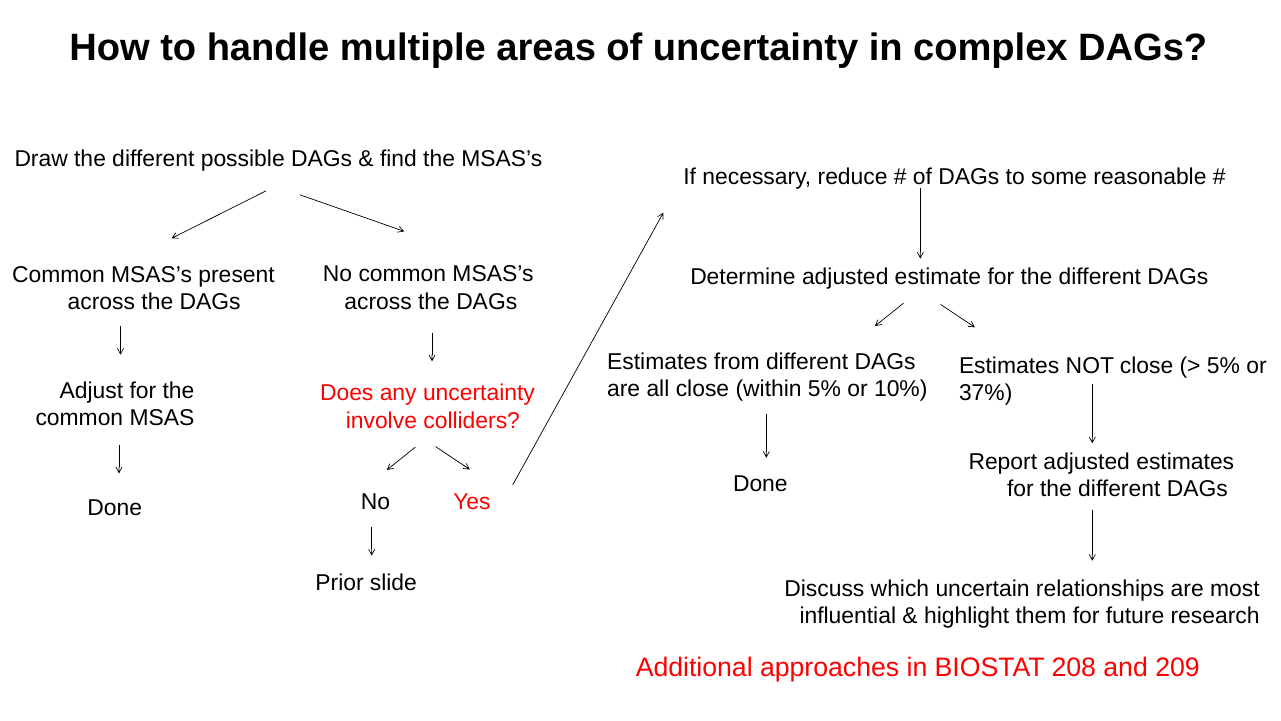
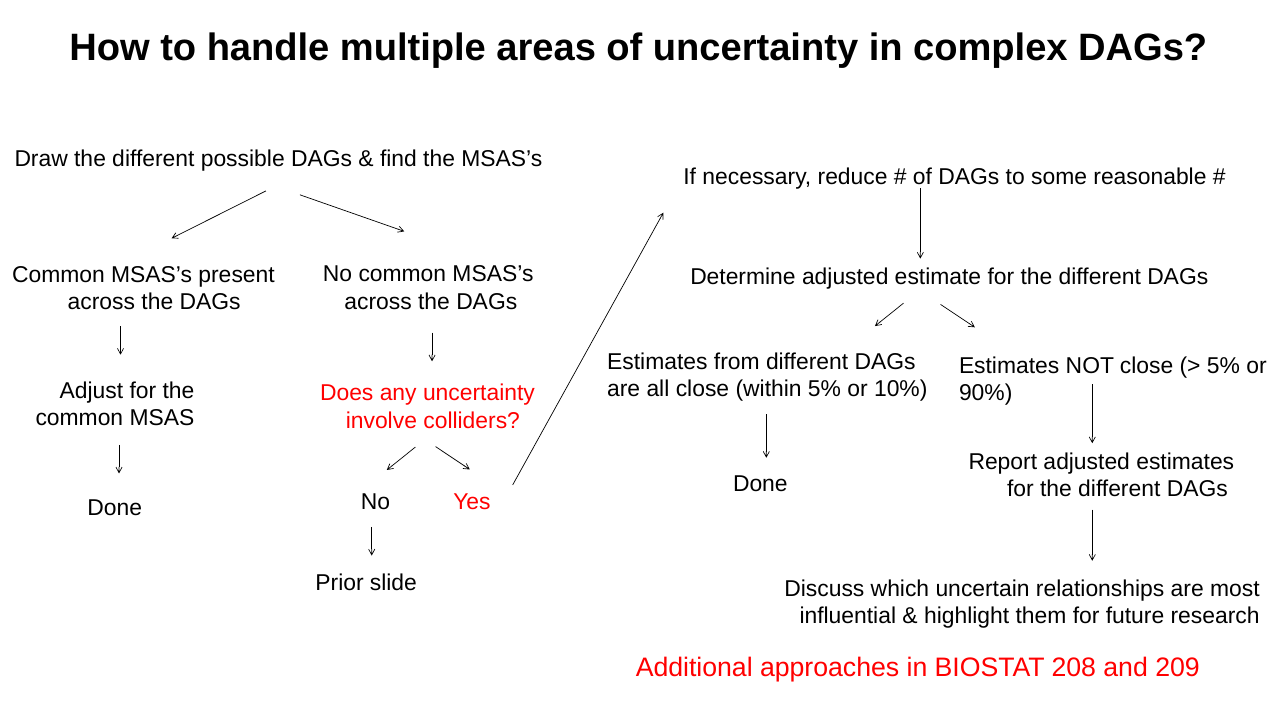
37%: 37% -> 90%
